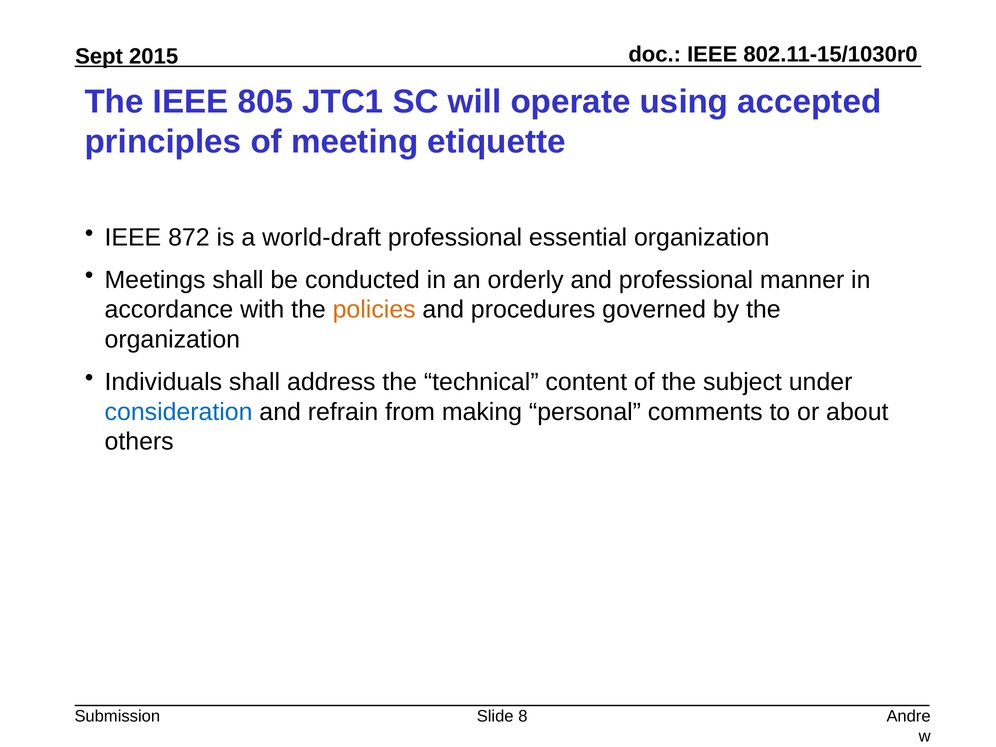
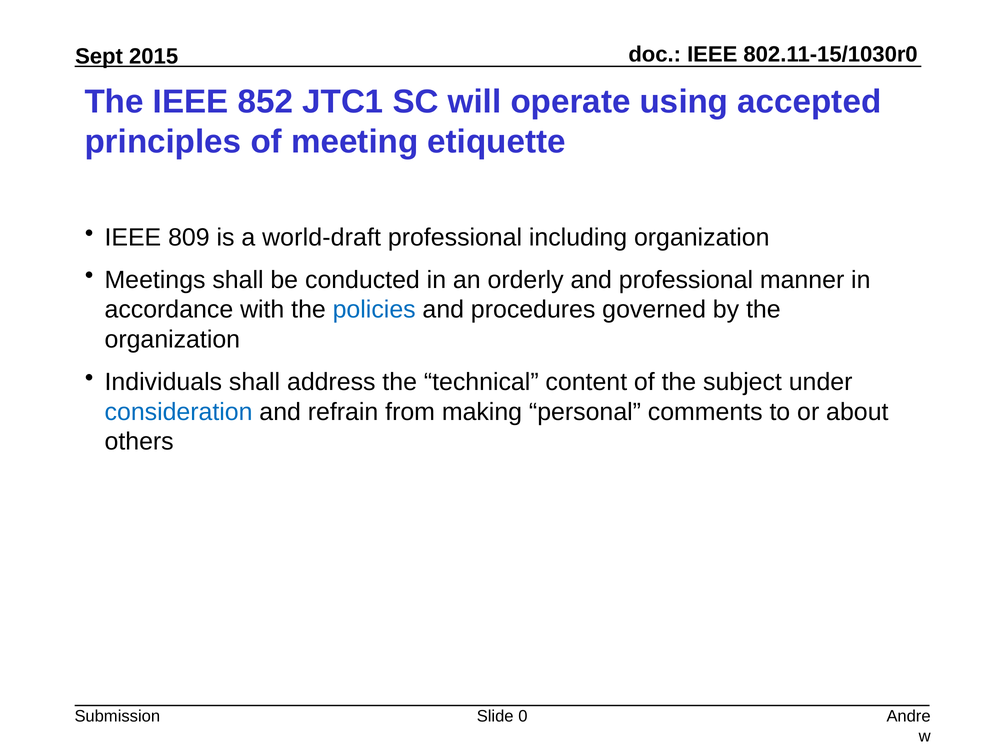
805: 805 -> 852
872: 872 -> 809
essential: essential -> including
policies colour: orange -> blue
8: 8 -> 0
